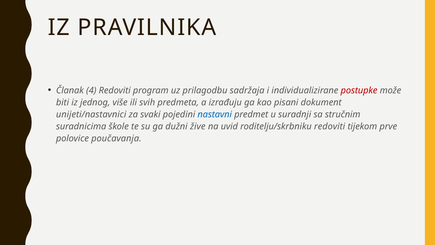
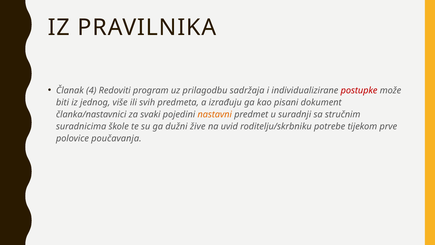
unijeti/nastavnici: unijeti/nastavnici -> članka/nastavnici
nastavni colour: blue -> orange
roditelju/skrbniku redoviti: redoviti -> potrebe
